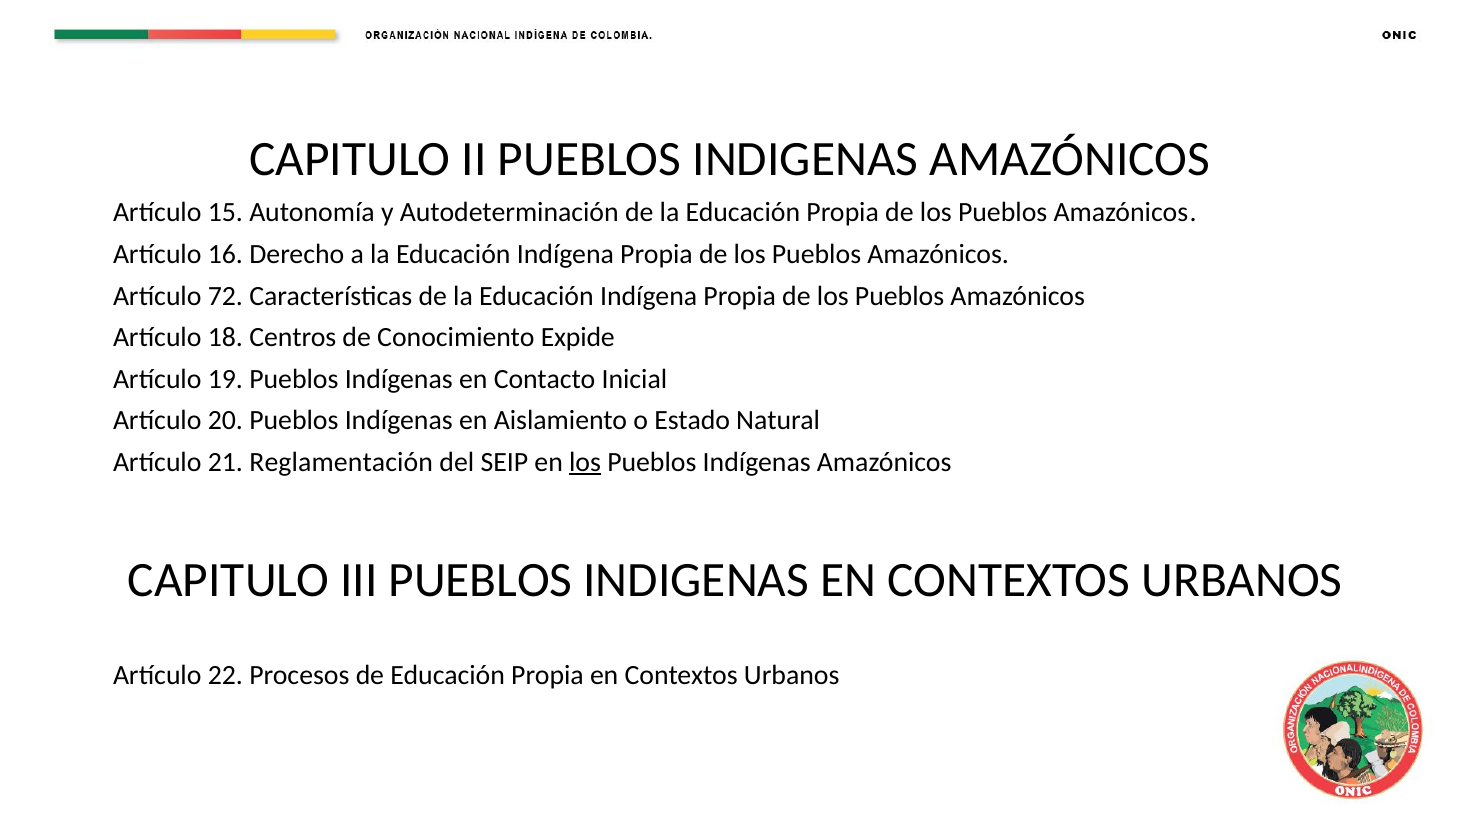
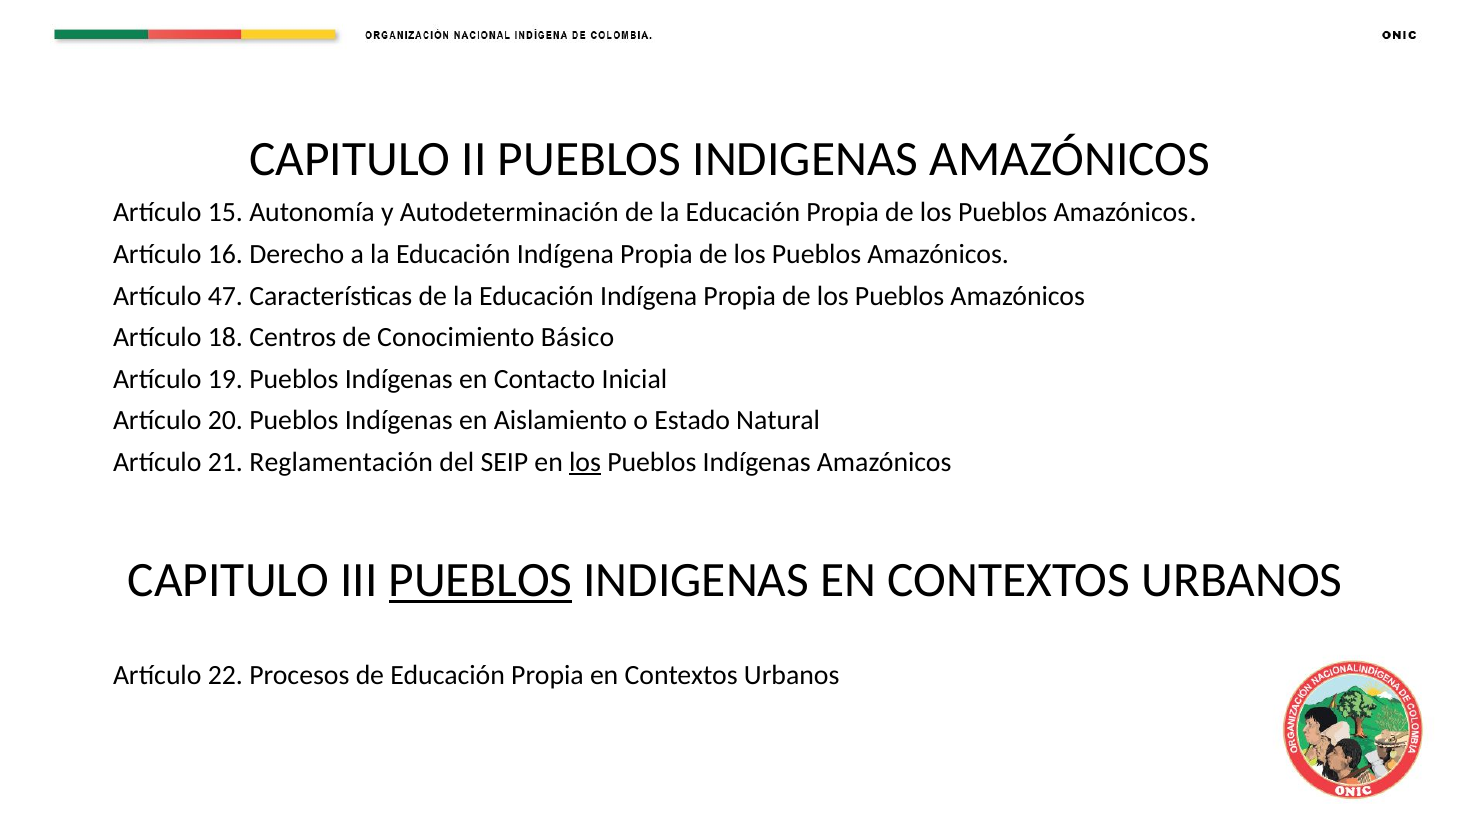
72: 72 -> 47
Expide: Expide -> Básico
PUEBLOS at (481, 581) underline: none -> present
